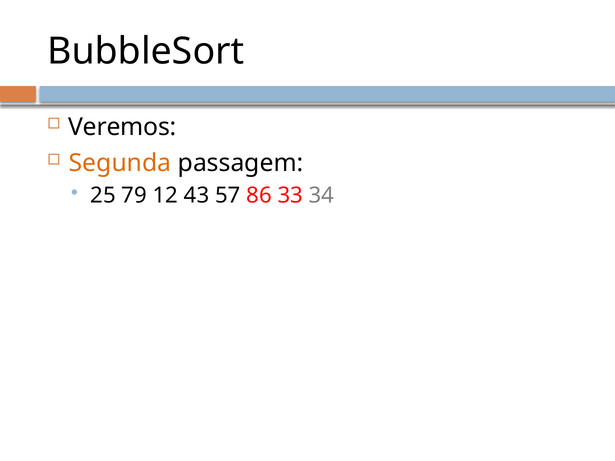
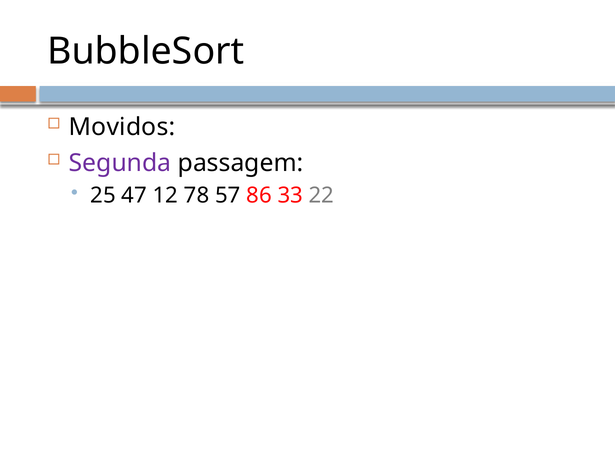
Veremos: Veremos -> Movidos
Segunda colour: orange -> purple
79: 79 -> 47
43: 43 -> 78
34: 34 -> 22
